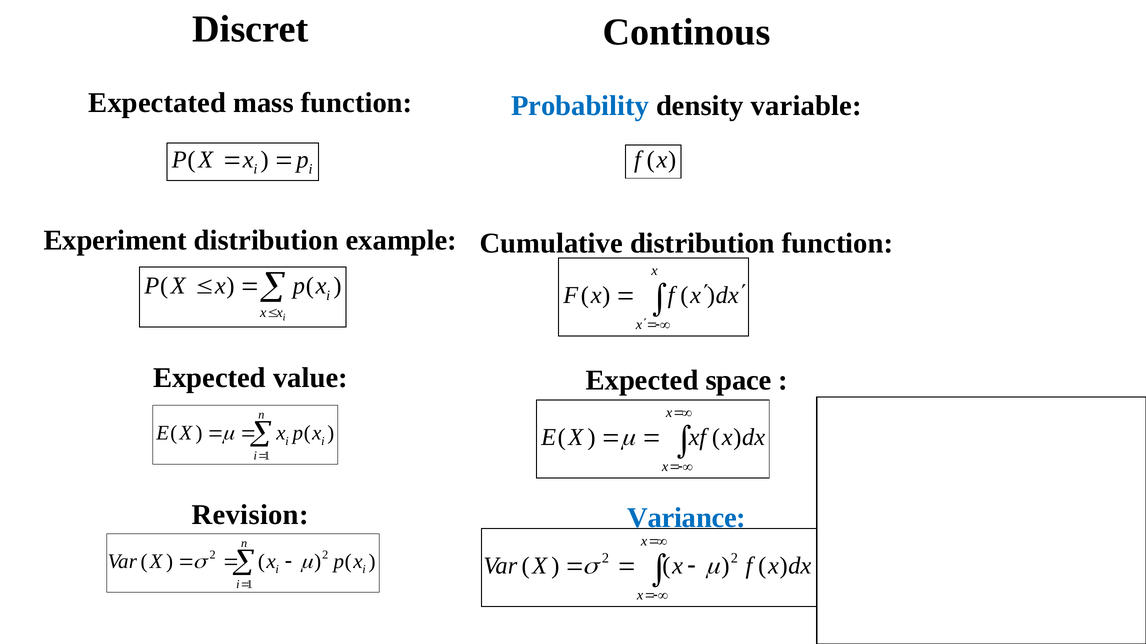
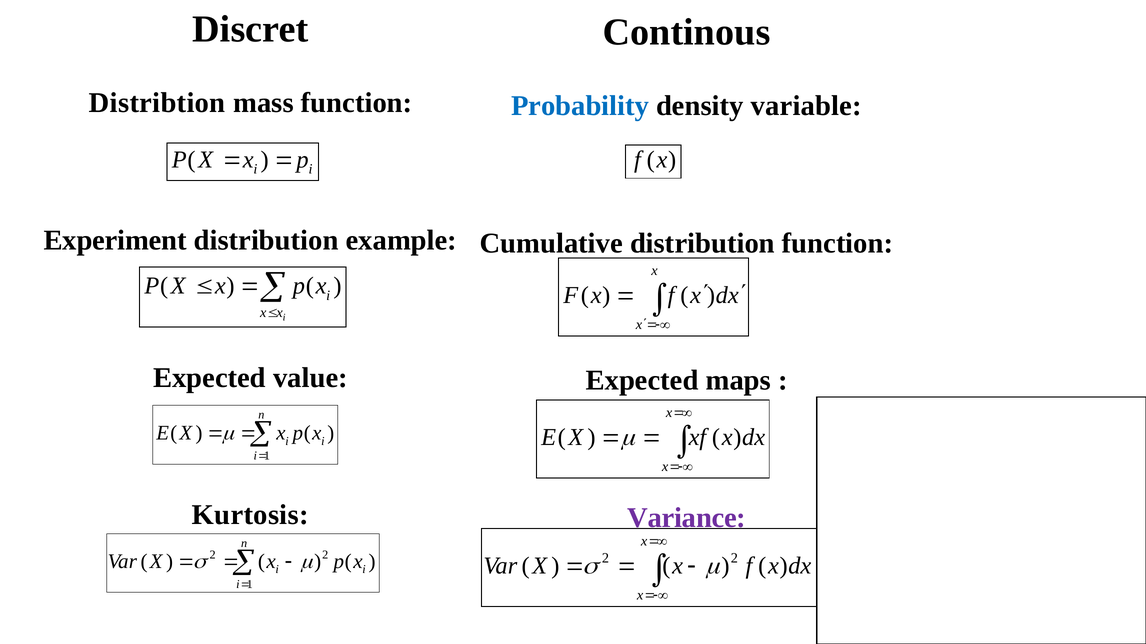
Expectated: Expectated -> Distribtion
space: space -> maps
Revision: Revision -> Kurtosis
Variance colour: blue -> purple
